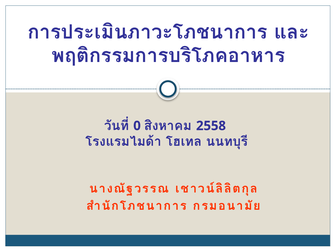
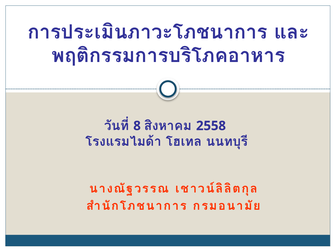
0: 0 -> 8
